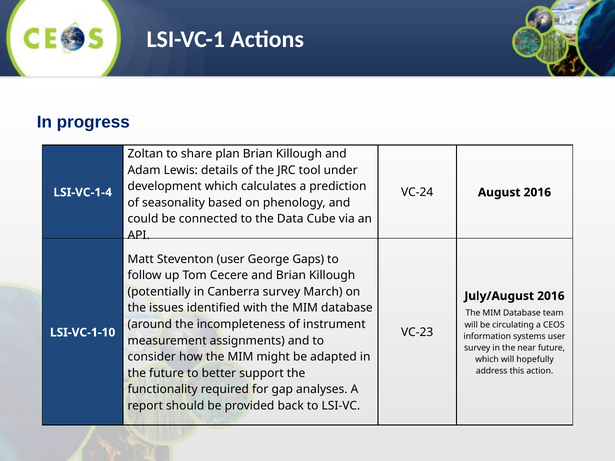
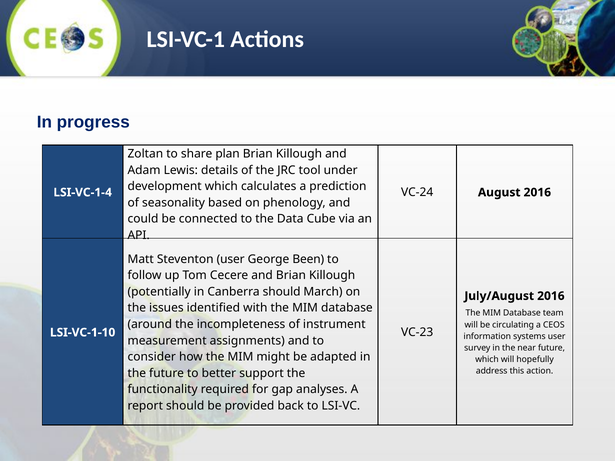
Gaps: Gaps -> Been
Canberra survey: survey -> should
